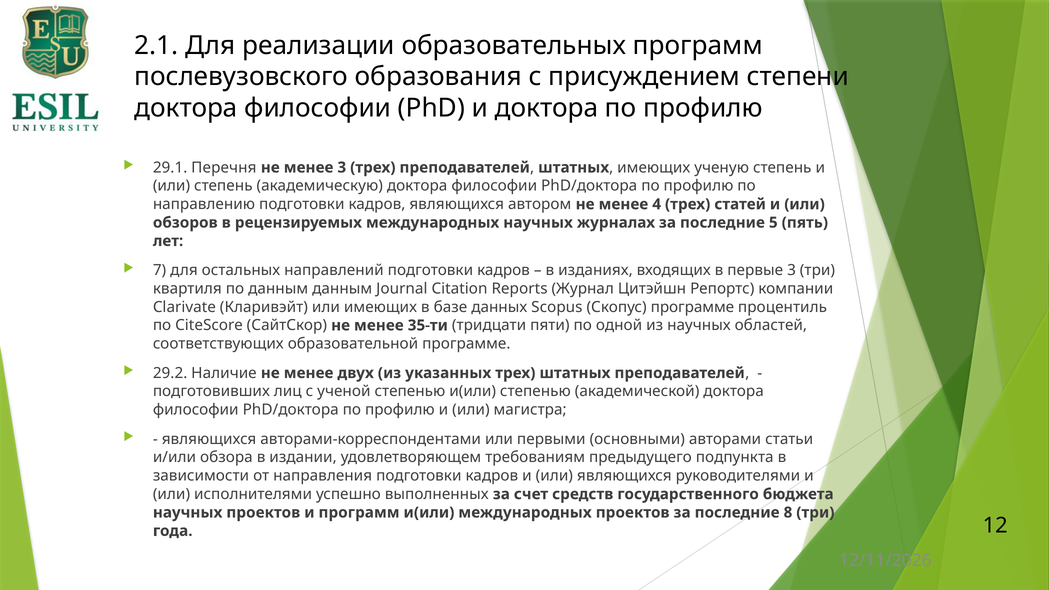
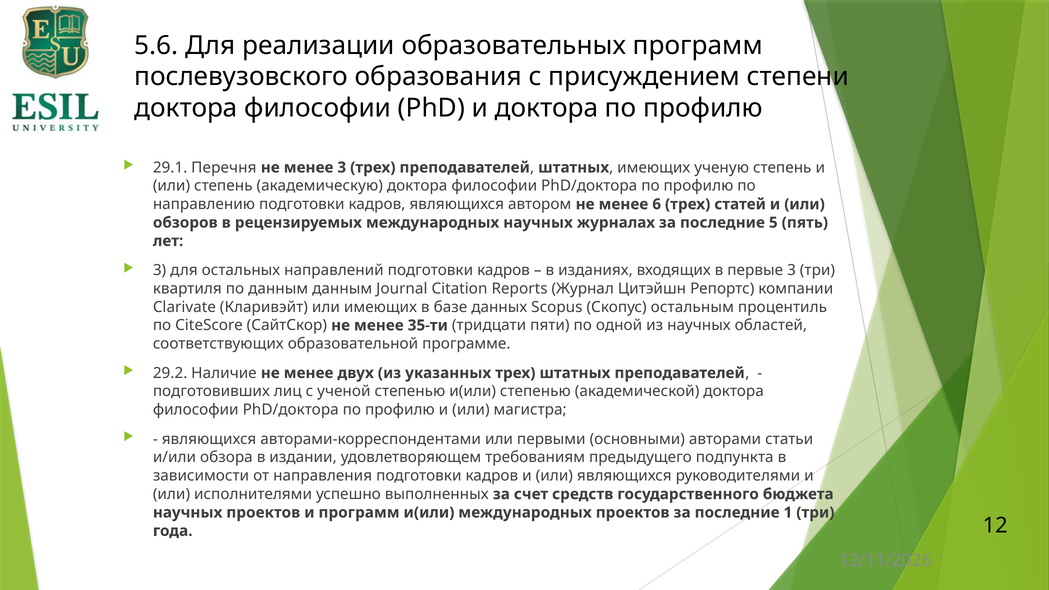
2.1: 2.1 -> 5.6
4: 4 -> 6
7 at (160, 270): 7 -> 3
Скопус программе: программе -> остальным
8: 8 -> 1
